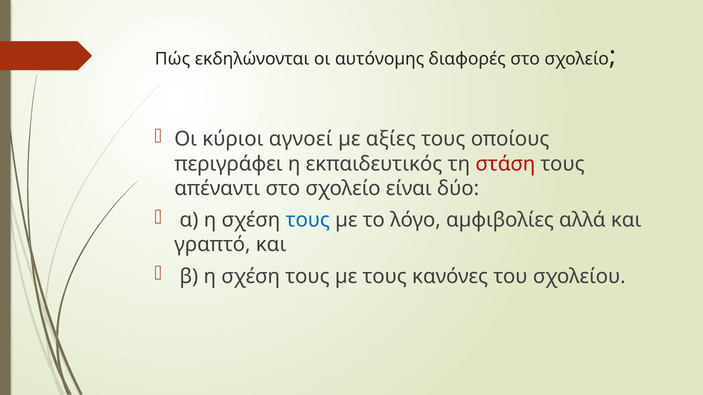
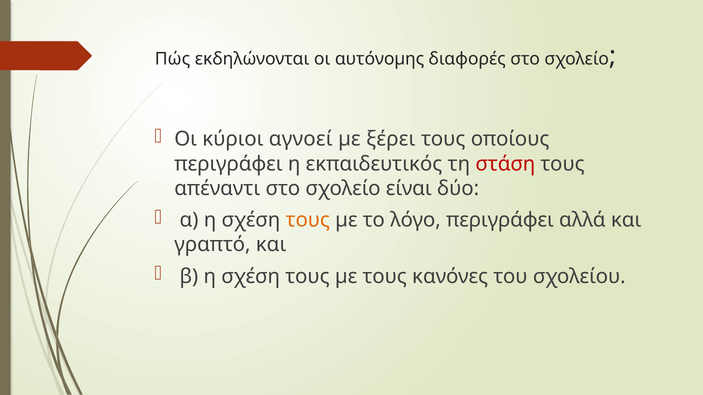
αξίες: αξίες -> ξέρει
τους at (308, 220) colour: blue -> orange
λόγο αµφιβολίες: αµφιβολίες -> περιγράφει
